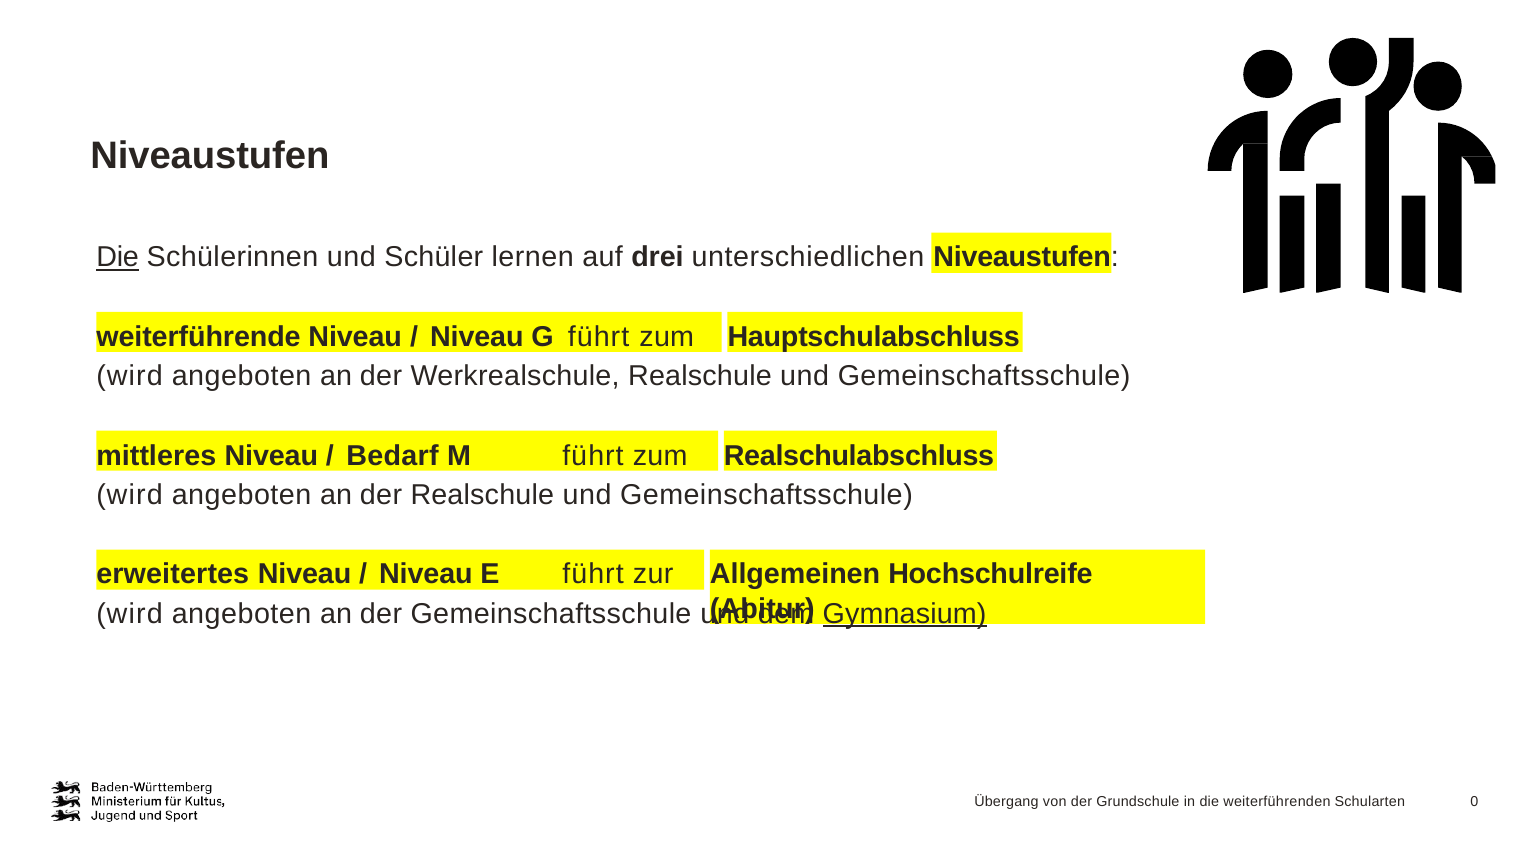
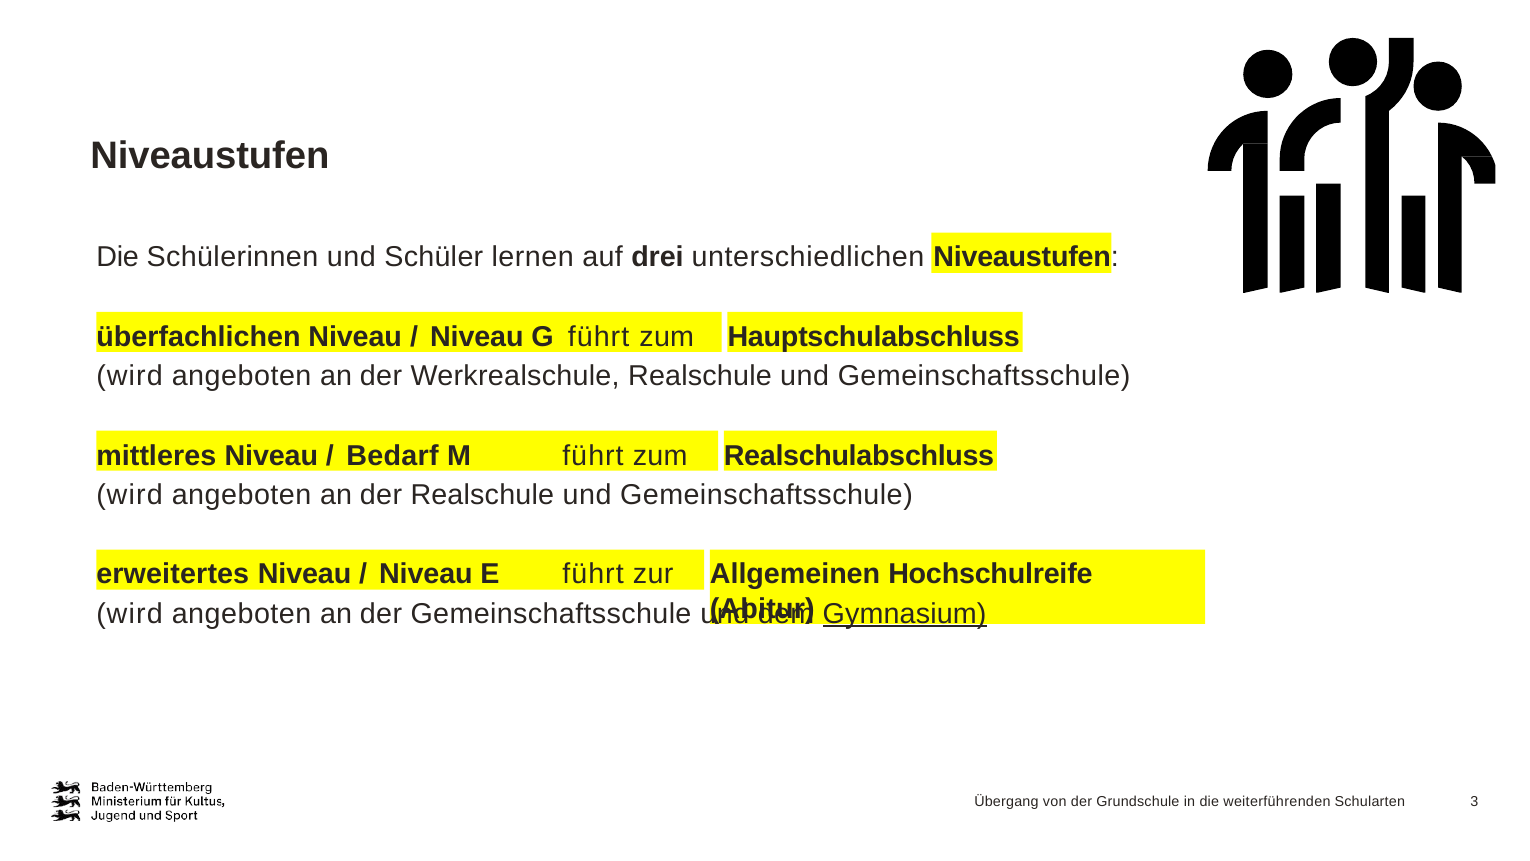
Die at (118, 257) underline: present -> none
weiterführende: weiterführende -> überfachlichen
0: 0 -> 3
